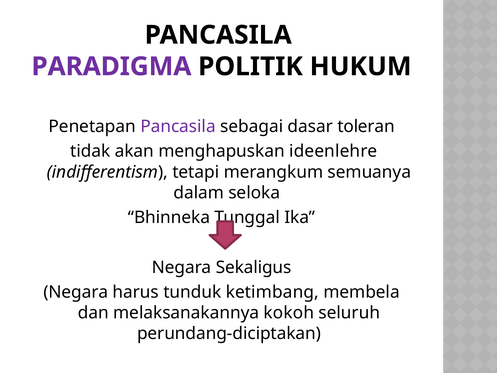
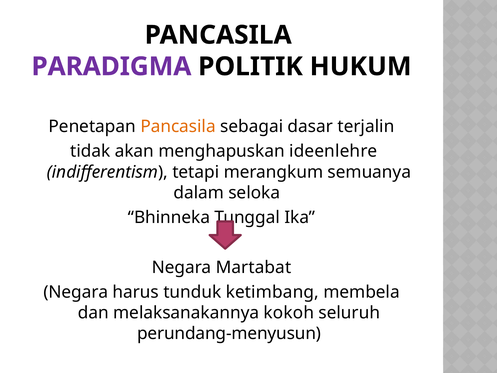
Pancasila at (178, 126) colour: purple -> orange
toleran: toleran -> terjalin
Sekaligus: Sekaligus -> Martabat
perundang-diciptakan: perundang-diciptakan -> perundang-menyusun
